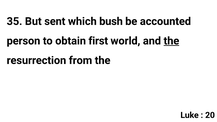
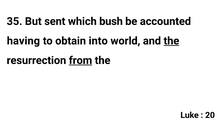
person: person -> having
first: first -> into
from underline: none -> present
